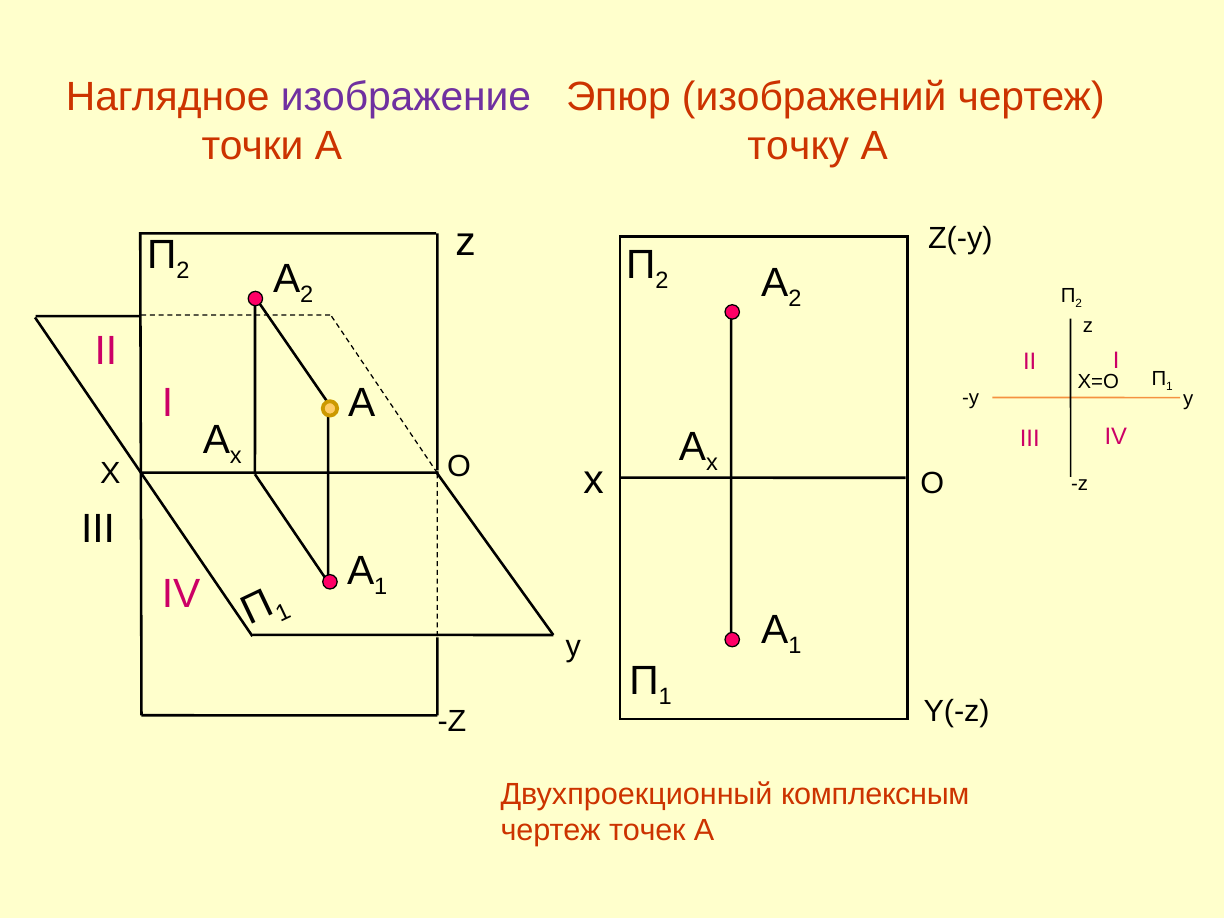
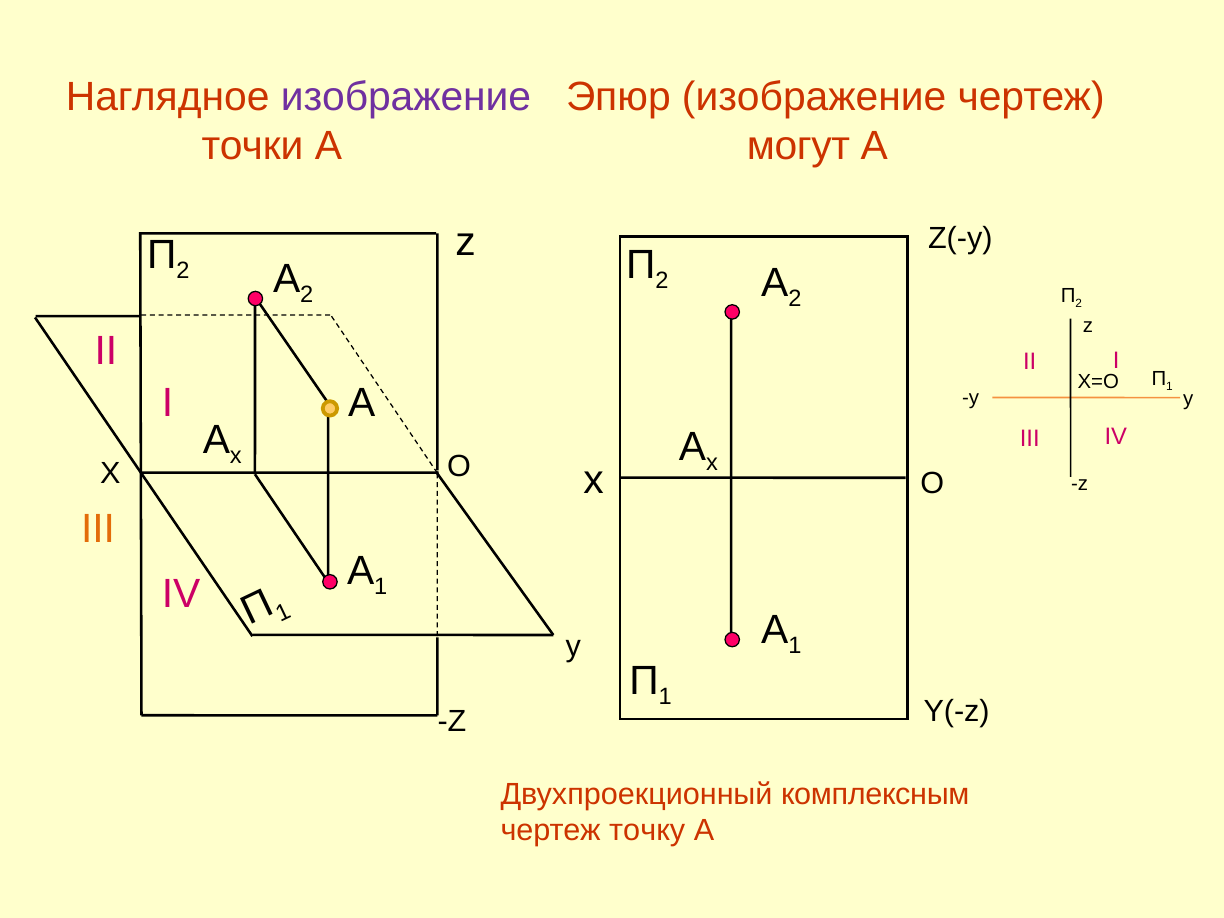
Эпюр изображений: изображений -> изображение
точку: точку -> могут
III at (98, 529) colour: black -> orange
точек: точек -> точку
